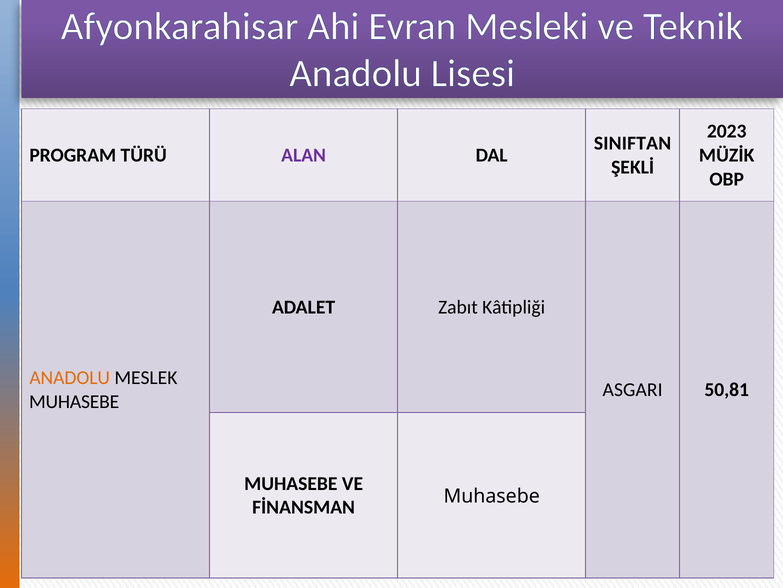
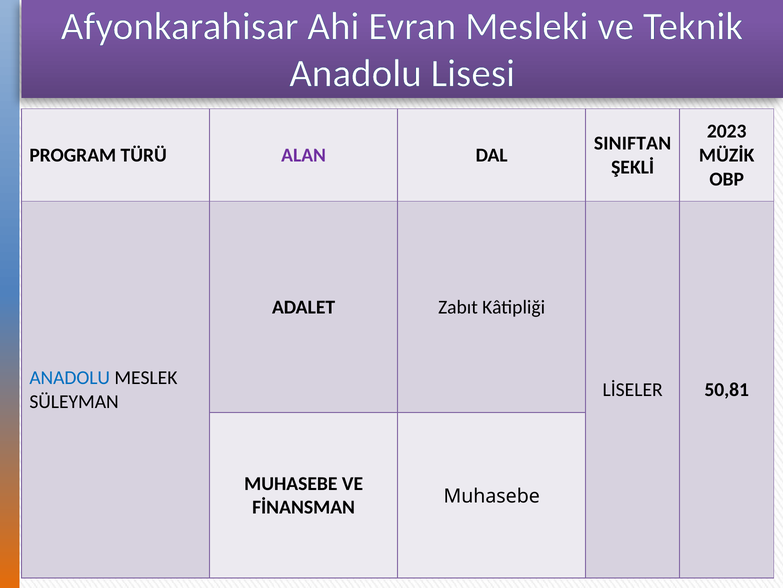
ANADOLU at (70, 377) colour: orange -> blue
ASGARI: ASGARI -> LİSELER
MUHASEBE at (74, 401): MUHASEBE -> SÜLEYMAN
